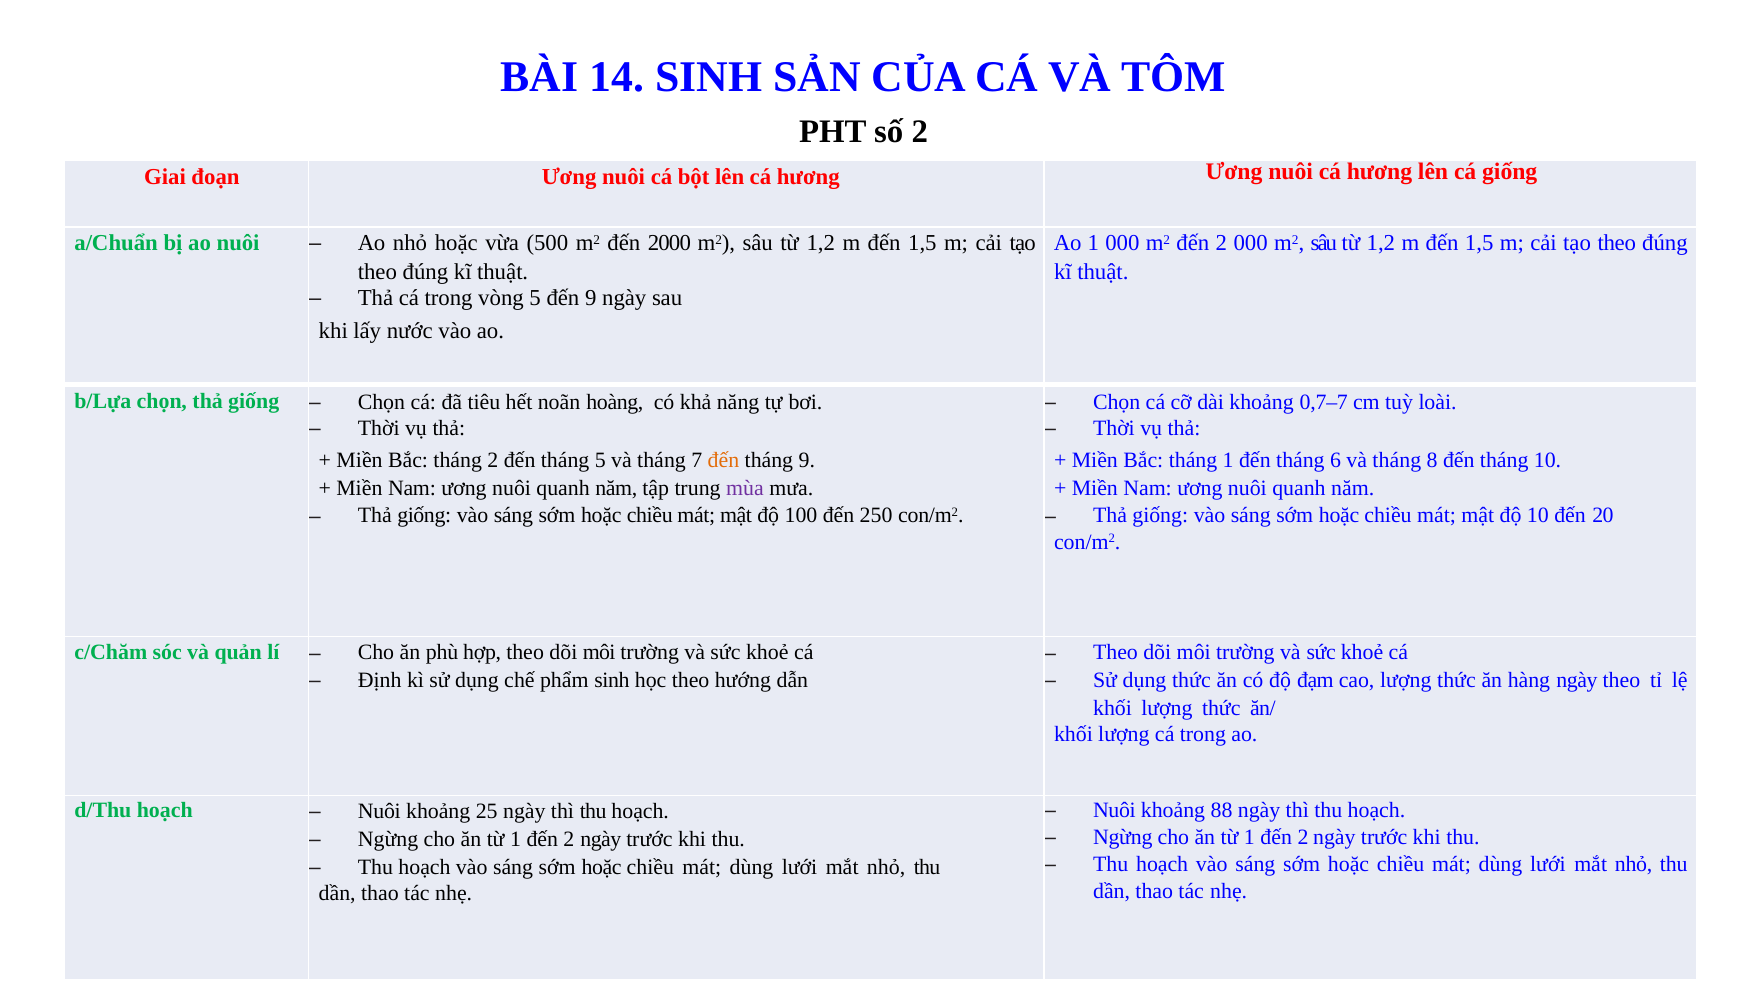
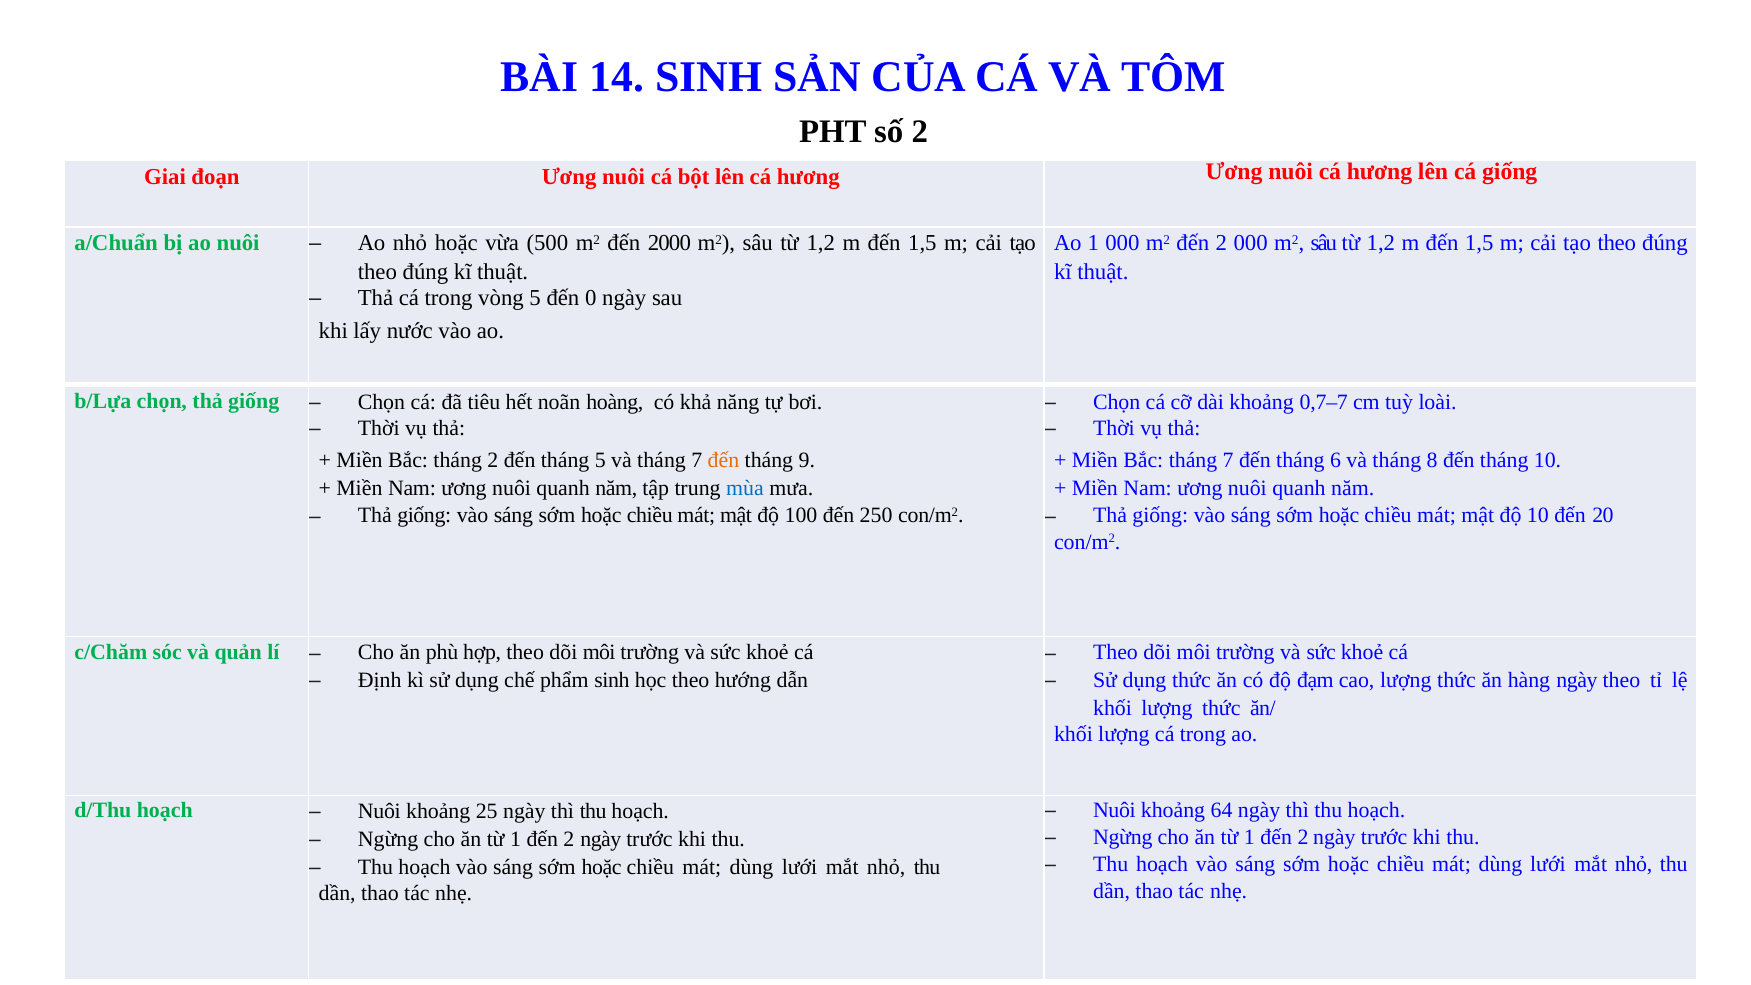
đến 9: 9 -> 0
Bắc tháng 1: 1 -> 7
mùa colour: purple -> blue
88: 88 -> 64
